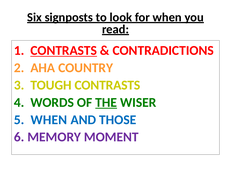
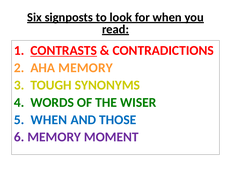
AHA COUNTRY: COUNTRY -> MEMORY
TOUGH CONTRASTS: CONTRASTS -> SYNONYMS
THE underline: present -> none
